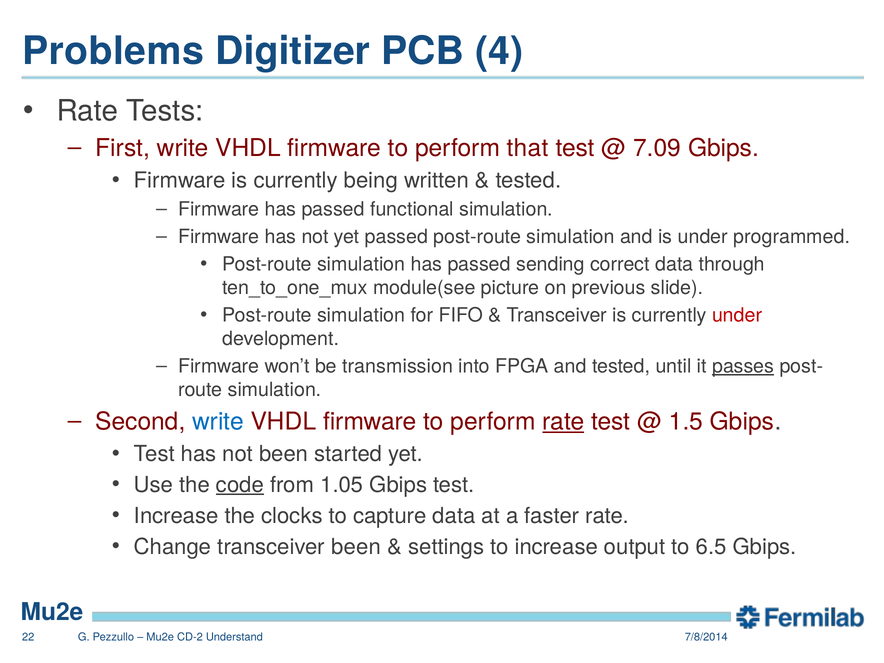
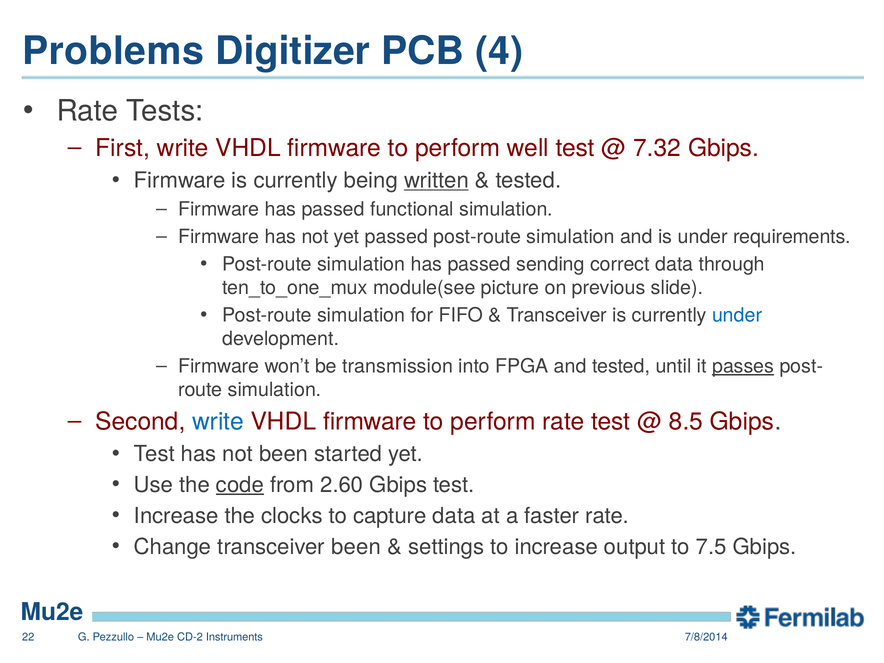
that: that -> well
7.09: 7.09 -> 7.32
written underline: none -> present
programmed: programmed -> requirements
under at (737, 315) colour: red -> blue
rate at (563, 422) underline: present -> none
1.5: 1.5 -> 8.5
1.05: 1.05 -> 2.60
6.5: 6.5 -> 7.5
Understand: Understand -> Instruments
